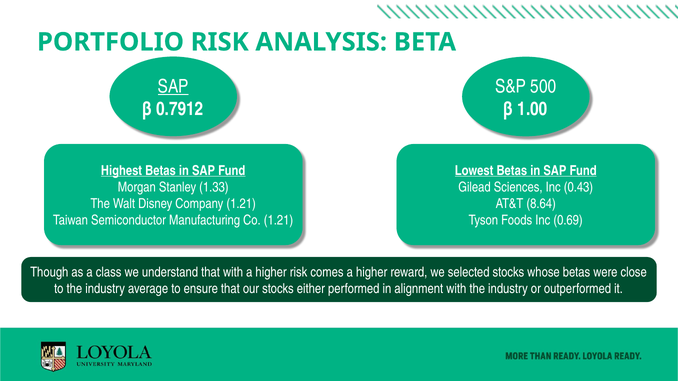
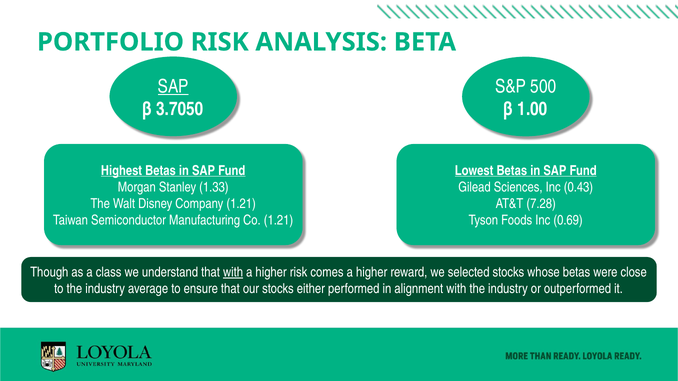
0.7912: 0.7912 -> 3.7050
8.64: 8.64 -> 7.28
with at (233, 273) underline: none -> present
